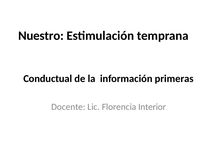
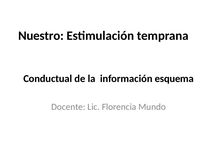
primeras: primeras -> esquema
Interior: Interior -> Mundo
